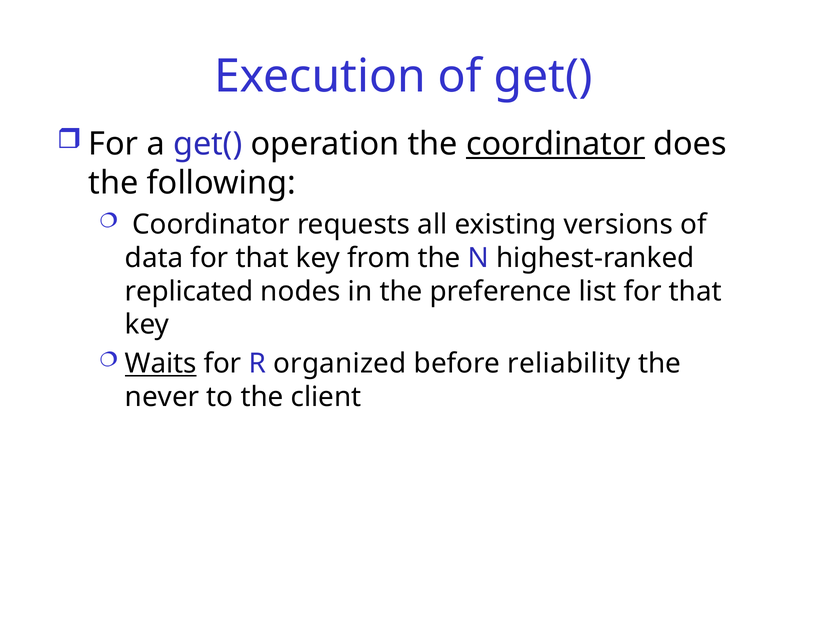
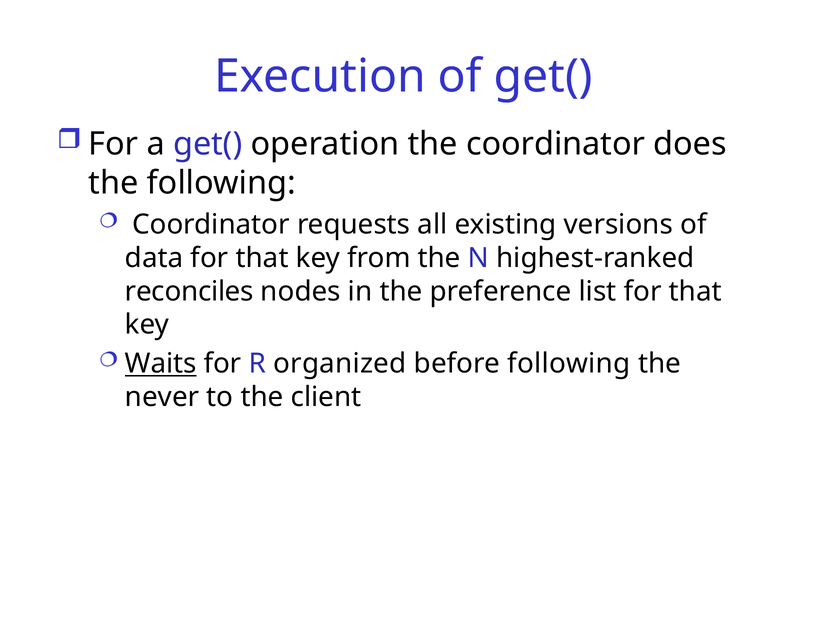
coordinator at (556, 144) underline: present -> none
replicated: replicated -> reconciles
before reliability: reliability -> following
